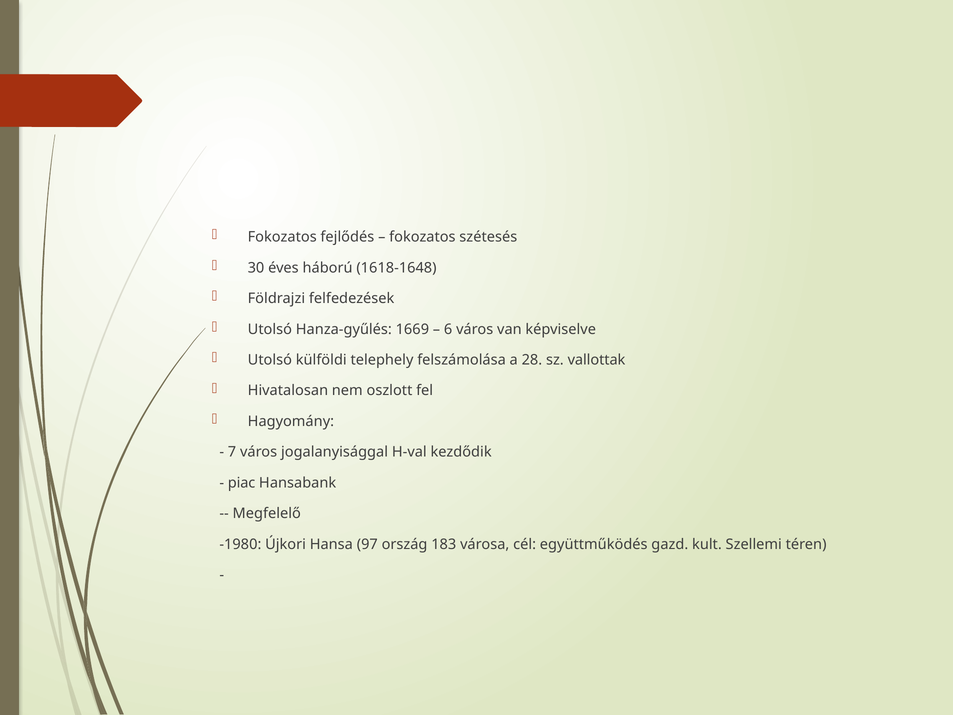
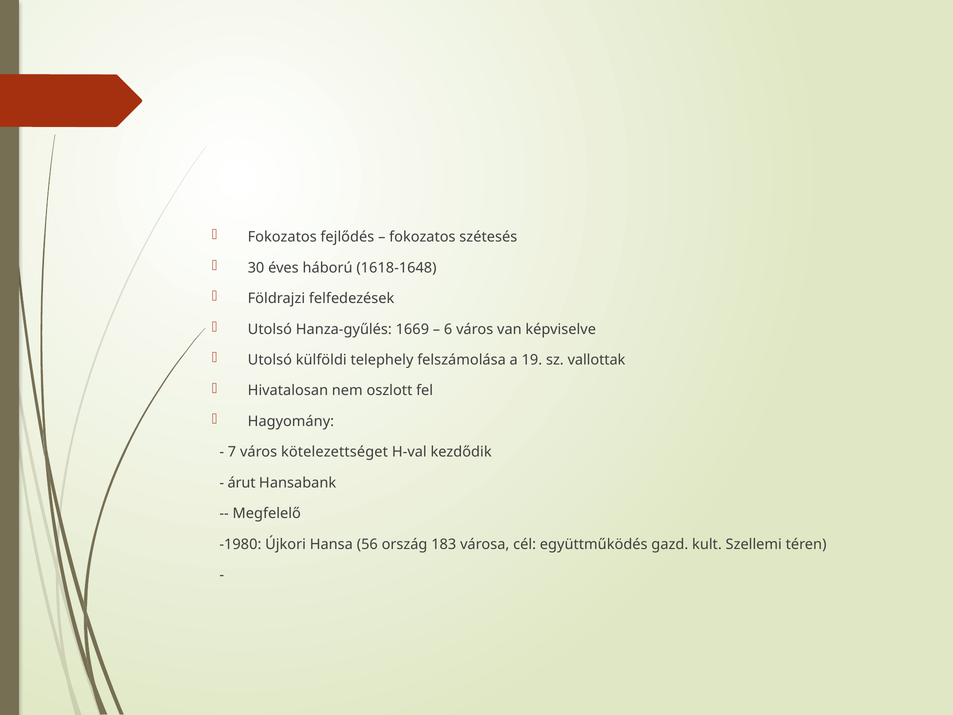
28: 28 -> 19
jogalanyisággal: jogalanyisággal -> kötelezettséget
piac: piac -> árut
97: 97 -> 56
